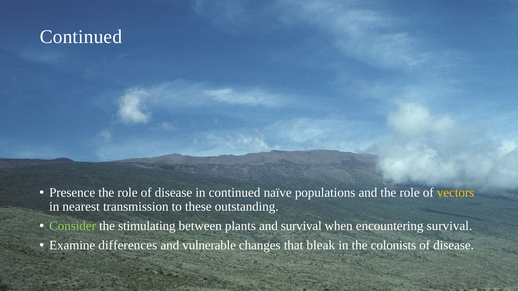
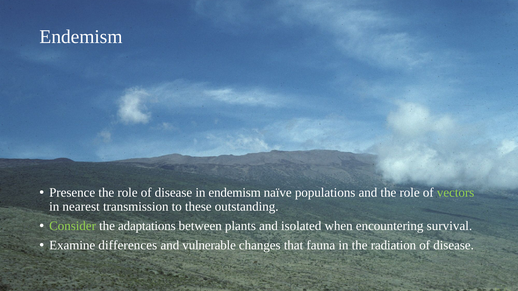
Continued at (81, 37): Continued -> Endemism
in continued: continued -> endemism
vectors colour: yellow -> light green
stimulating: stimulating -> adaptations
and survival: survival -> isolated
bleak: bleak -> fauna
colonists: colonists -> radiation
